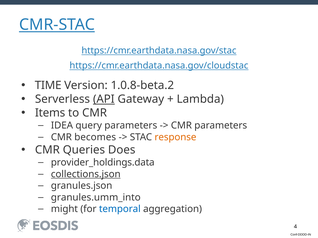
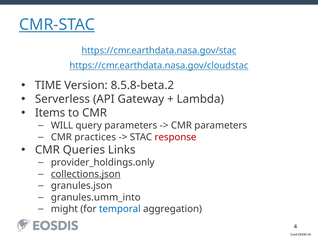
1.0.8-beta.2: 1.0.8-beta.2 -> 8.5.8-beta.2
API underline: present -> none
IDEA: IDEA -> WILL
becomes: becomes -> practices
response colour: orange -> red
Does: Does -> Links
provider_holdings.data: provider_holdings.data -> provider_holdings.only
